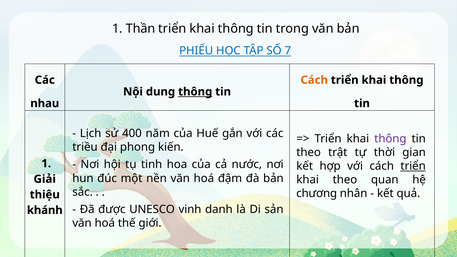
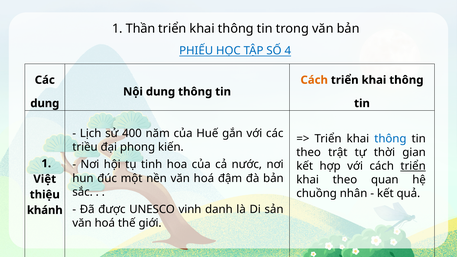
7: 7 -> 4
thông at (195, 92) underline: present -> none
nhau at (45, 103): nhau -> dung
thông at (390, 139) colour: purple -> blue
Giải: Giải -> Việt
chương: chương -> chuồng
